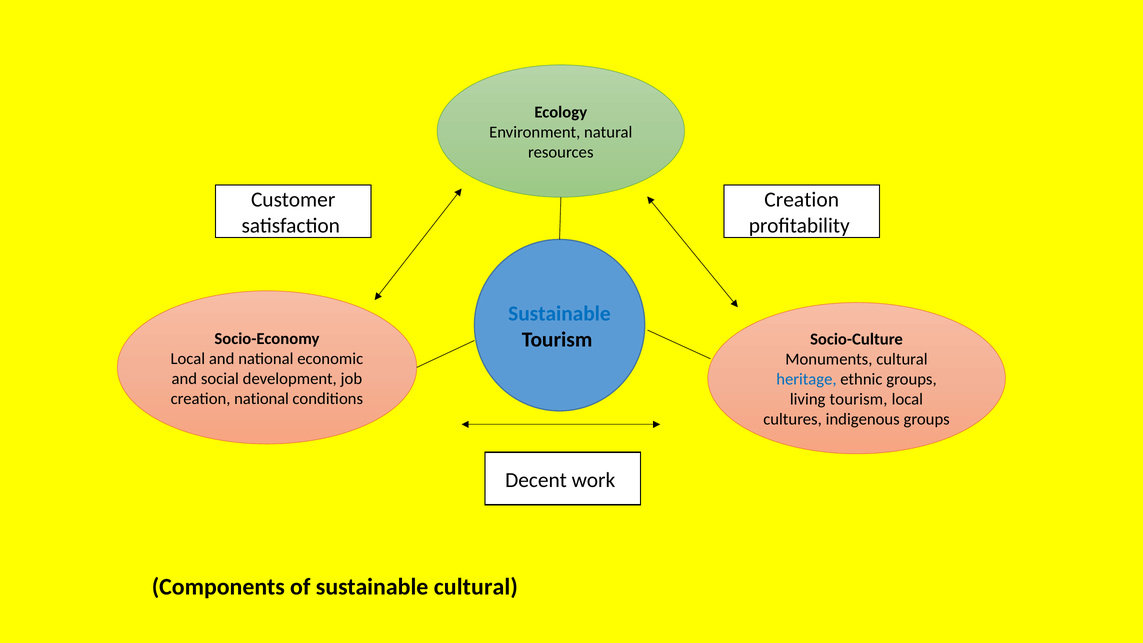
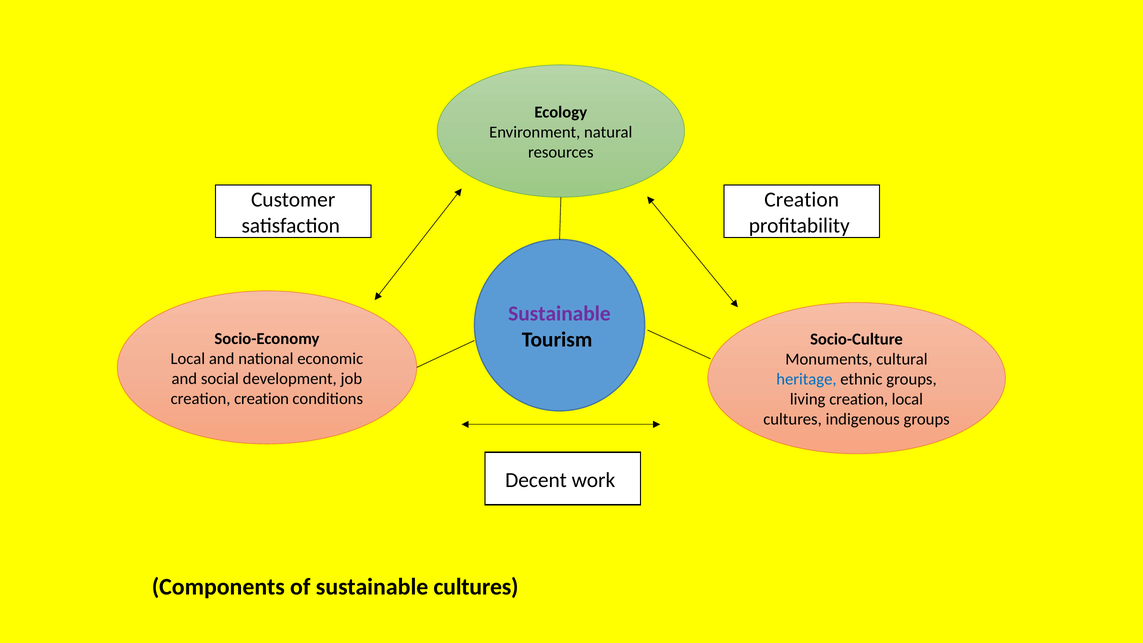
Sustainable at (559, 314) colour: blue -> purple
creation national: national -> creation
living tourism: tourism -> creation
sustainable cultural: cultural -> cultures
